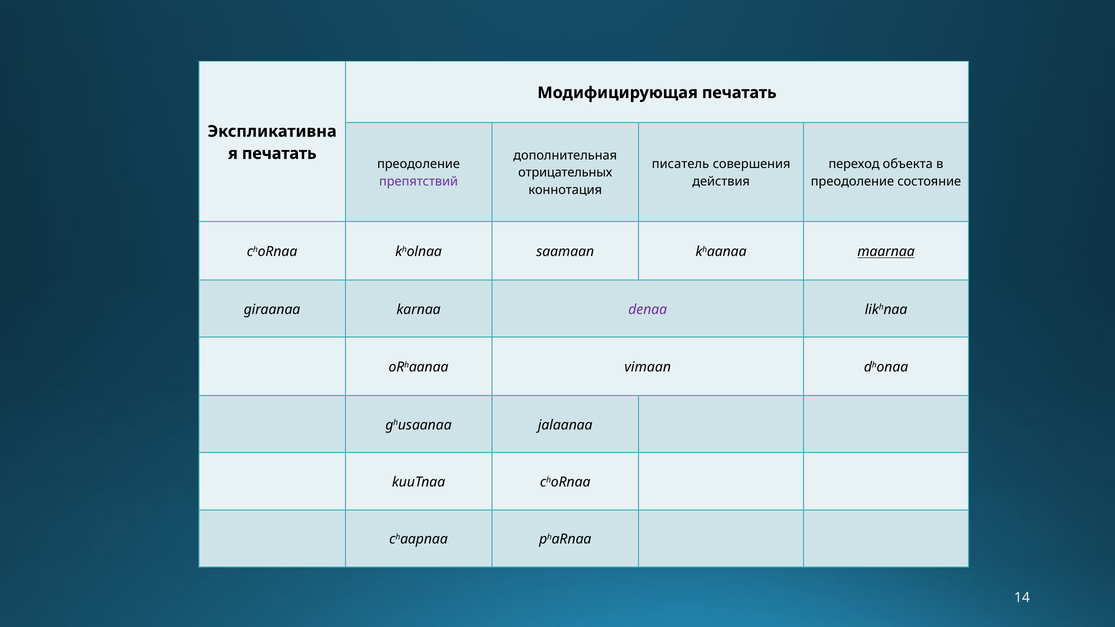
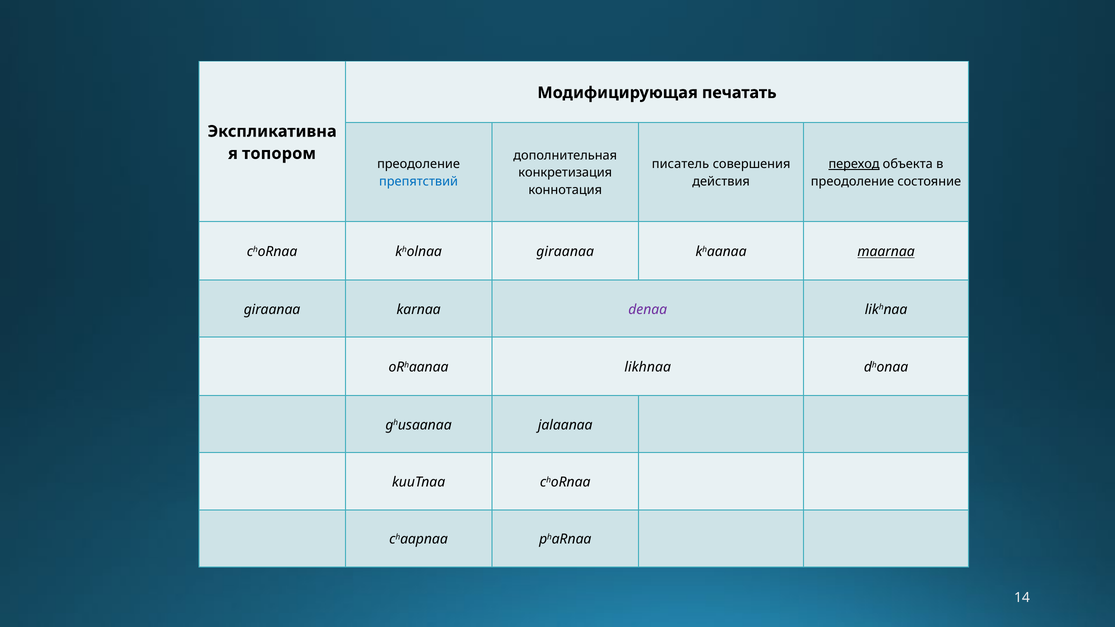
печатать at (279, 154): печатать -> топором
переход underline: none -> present
отрицательных: отрицательных -> конкретизация
препятствий colour: purple -> blue
kholnaa saamaan: saamaan -> giraanaa
oRhaanaa vimaan: vimaan -> likhnaa
